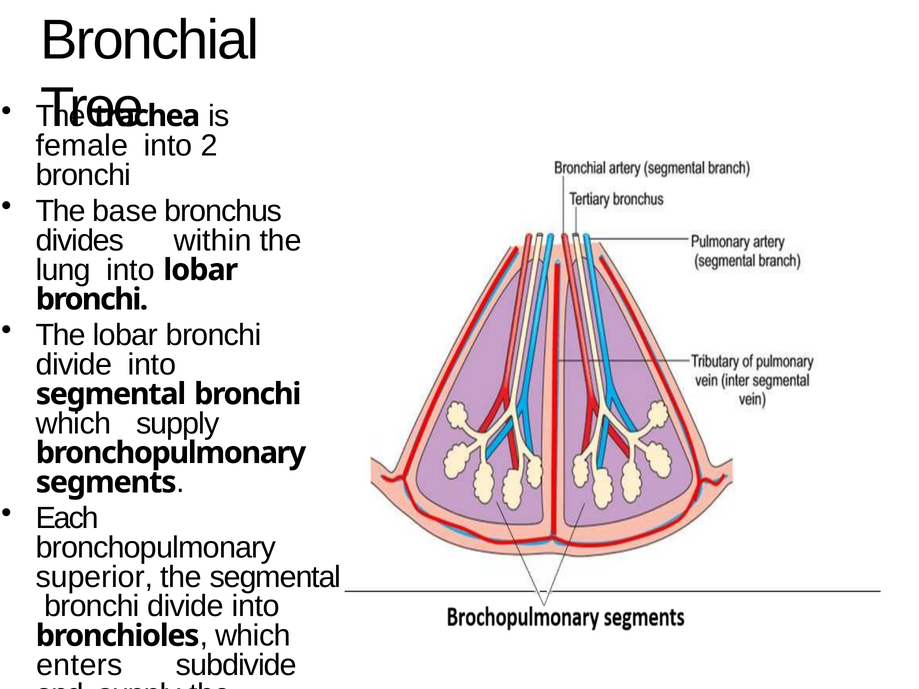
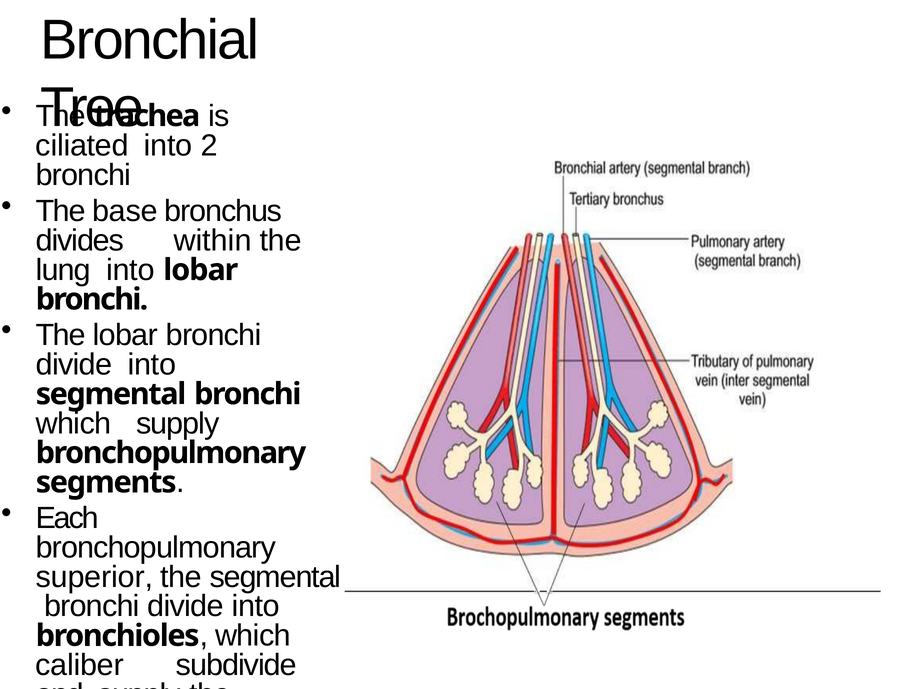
female: female -> ciliated
enters: enters -> caliber
